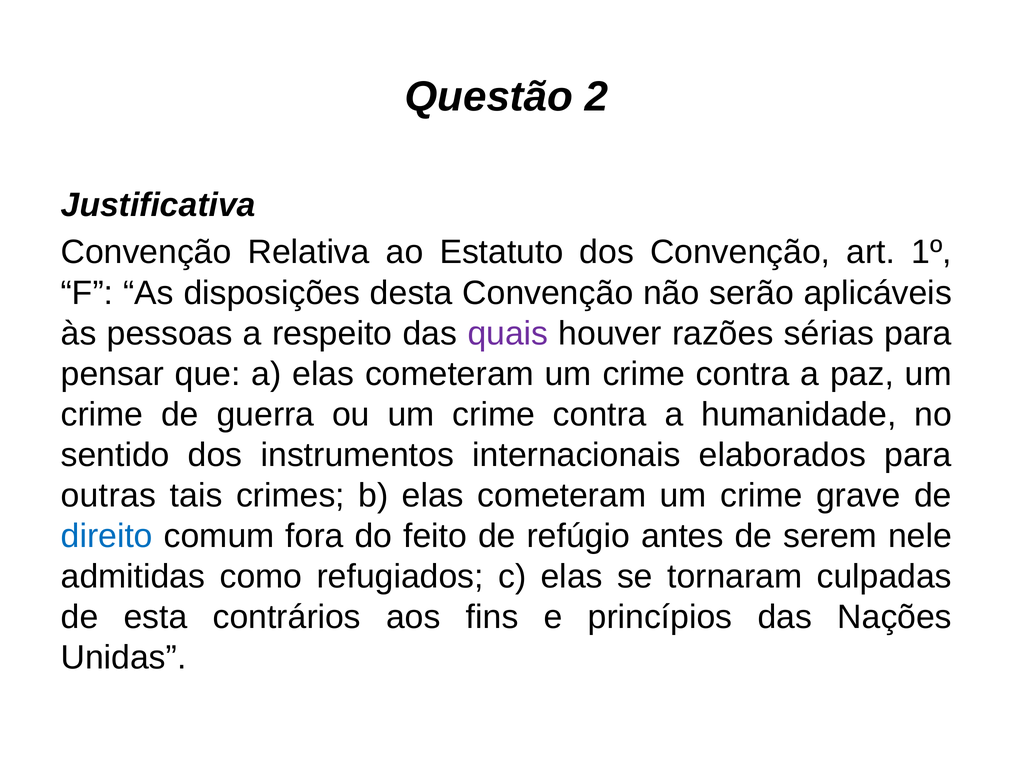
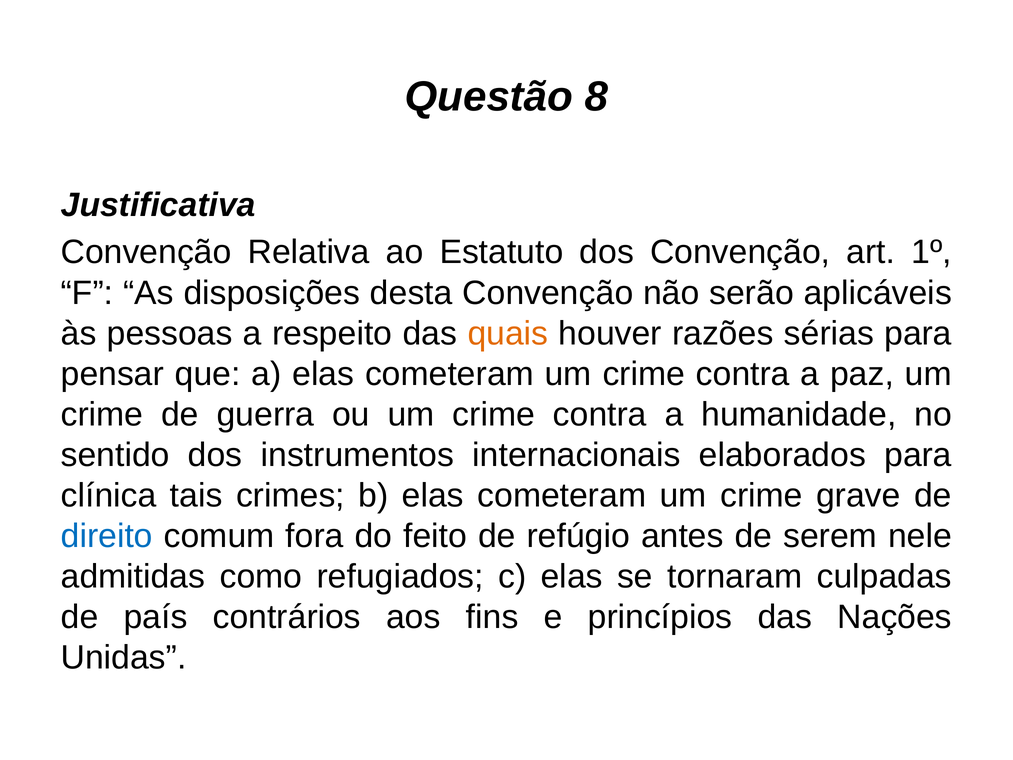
2: 2 -> 8
quais colour: purple -> orange
outras: outras -> clínica
esta: esta -> país
